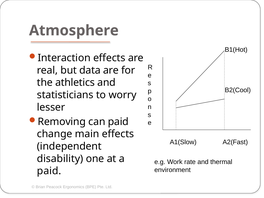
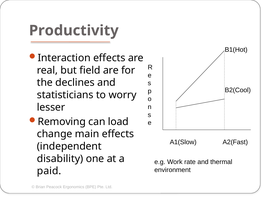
Atmosphere: Atmosphere -> Productivity
data: data -> field
athletics: athletics -> declines
can paid: paid -> load
